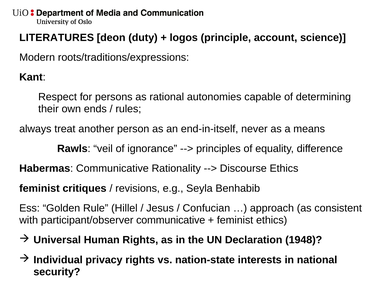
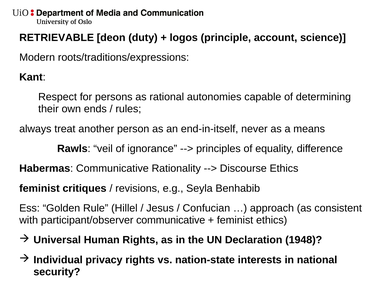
LITERATURES: LITERATURES -> RETRIEVABLE
